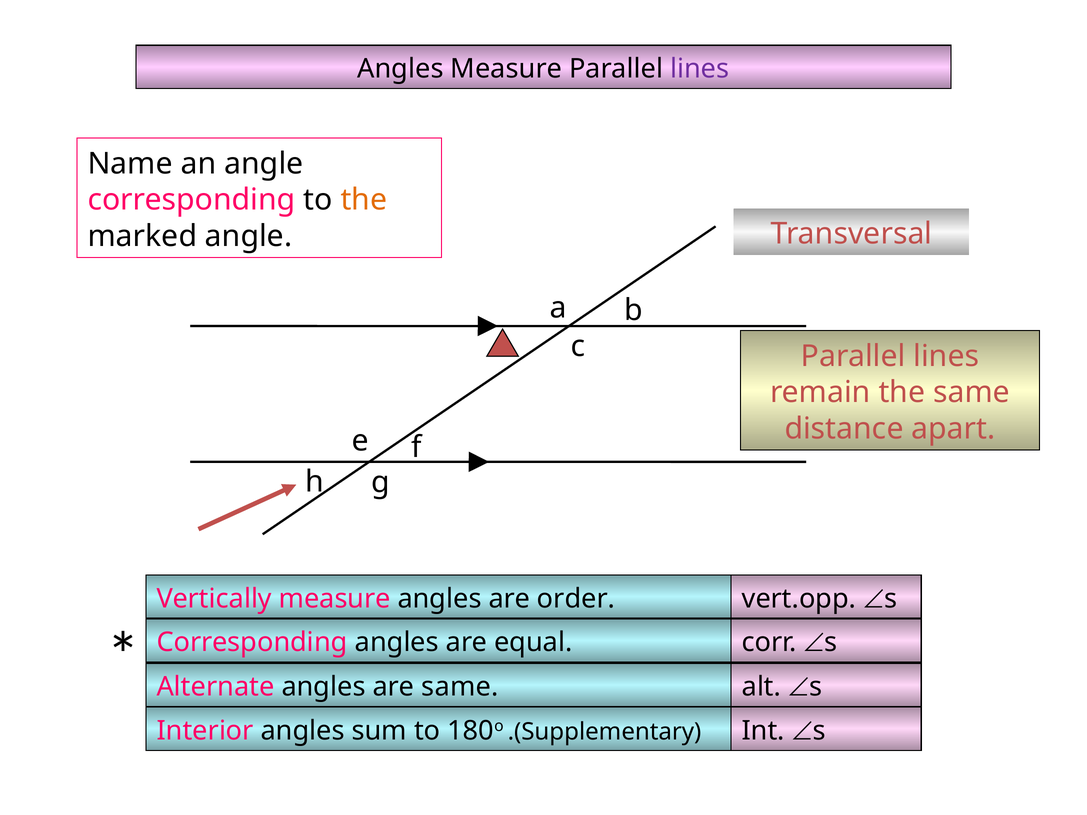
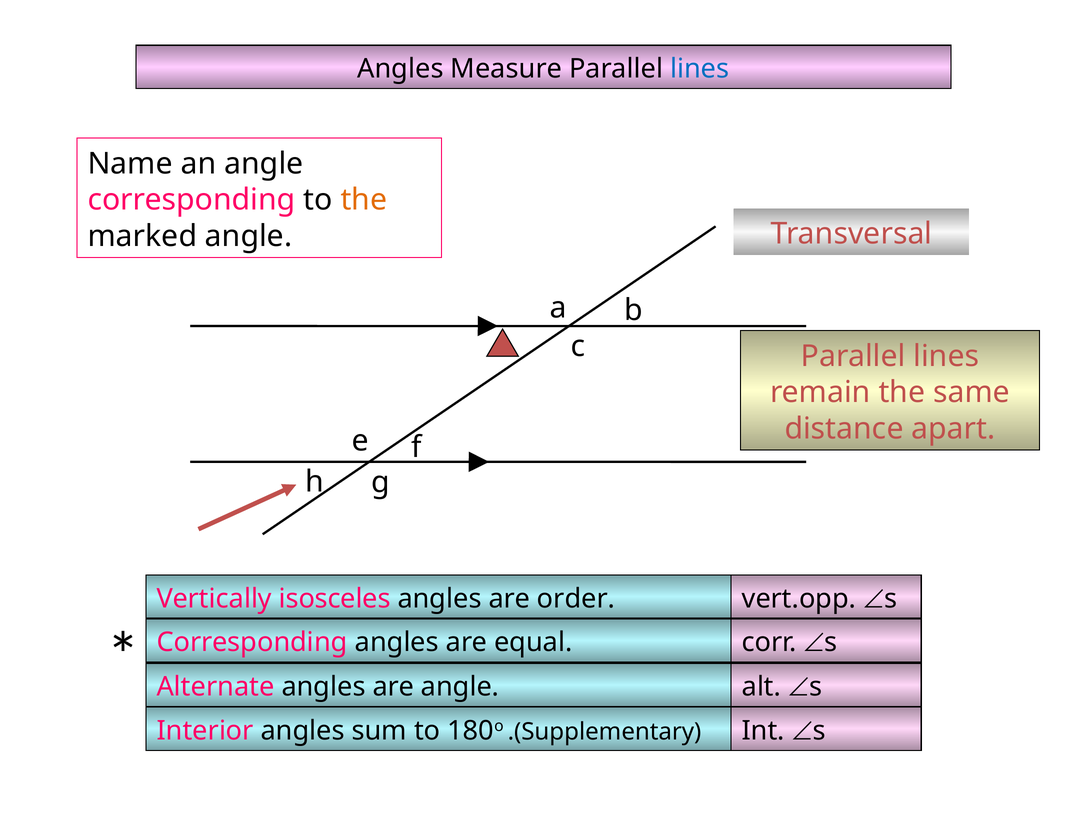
lines at (700, 69) colour: purple -> blue
Vertically measure: measure -> isosceles
are same: same -> angle
